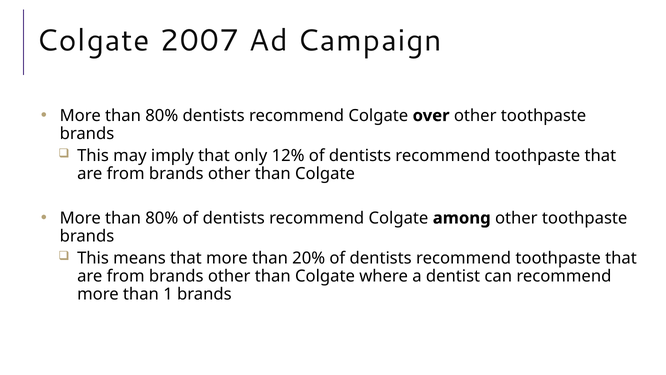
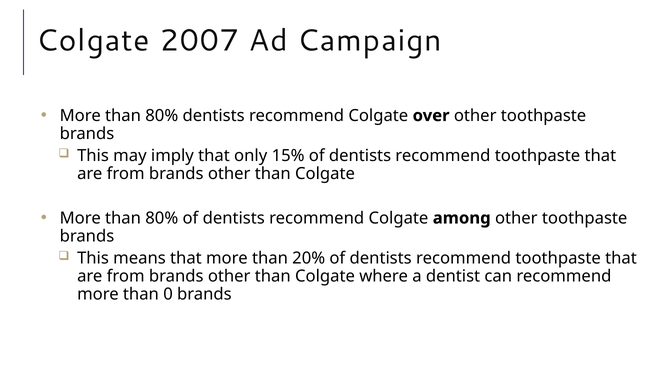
12%: 12% -> 15%
1: 1 -> 0
